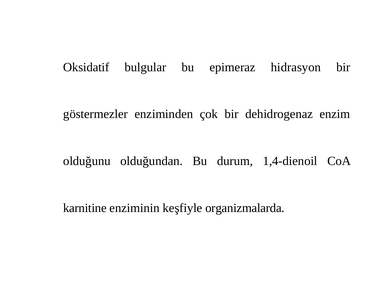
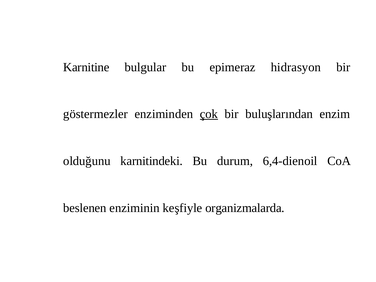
Oksidatif: Oksidatif -> Karnitine
çok underline: none -> present
dehidrogenaz: dehidrogenaz -> buluşlarından
olduğundan: olduğundan -> karnitindeki
1,4-dienoil: 1,4-dienoil -> 6,4-dienoil
karnitine: karnitine -> beslenen
